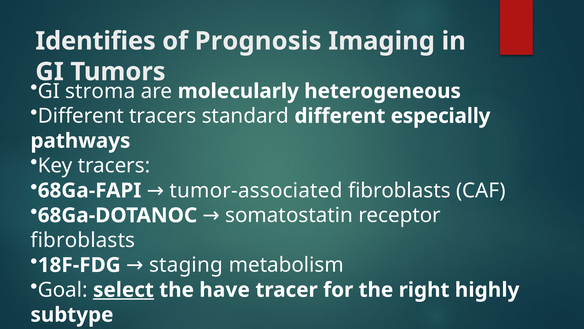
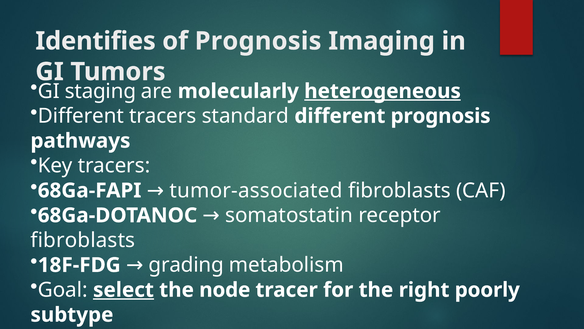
stroma: stroma -> staging
heterogeneous underline: none -> present
different especially: especially -> prognosis
staging: staging -> grading
have: have -> node
highly: highly -> poorly
